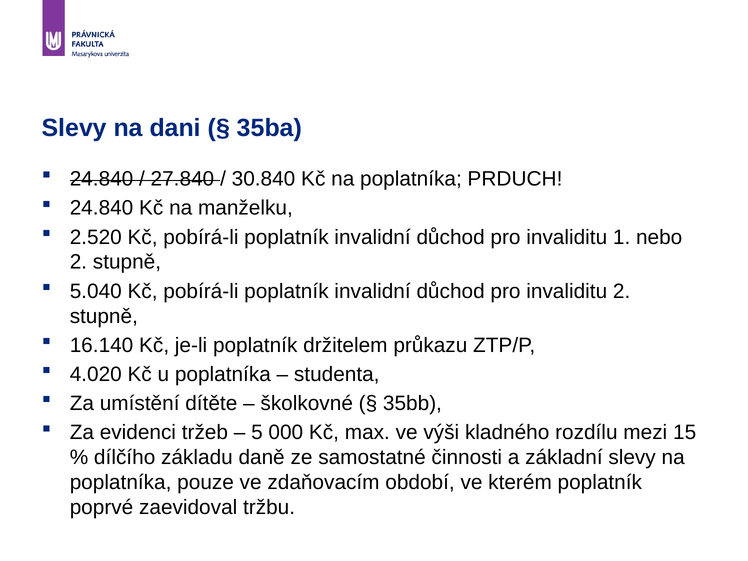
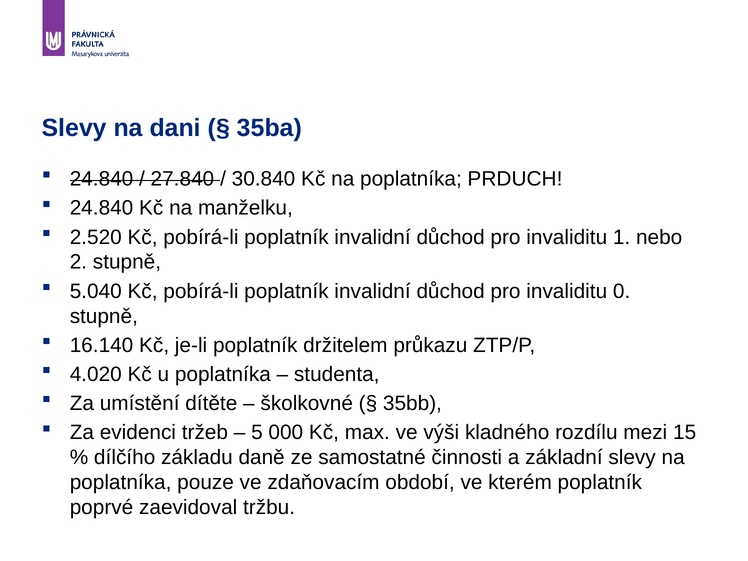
invaliditu 2: 2 -> 0
